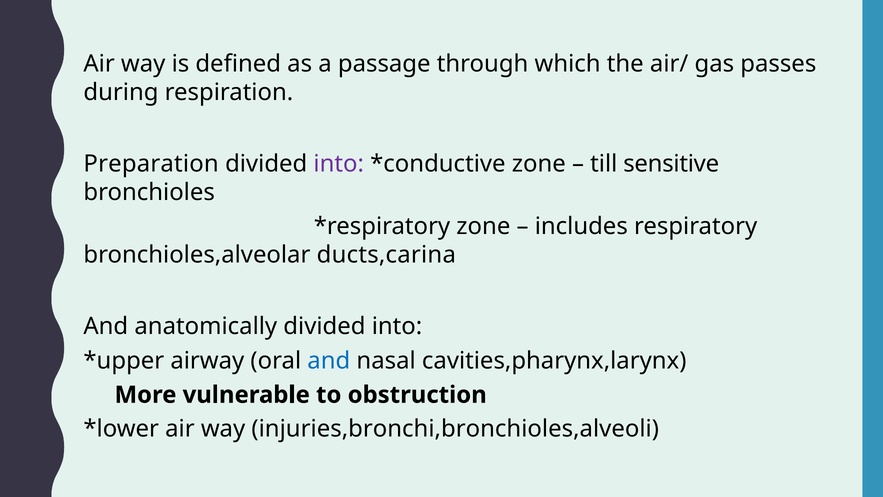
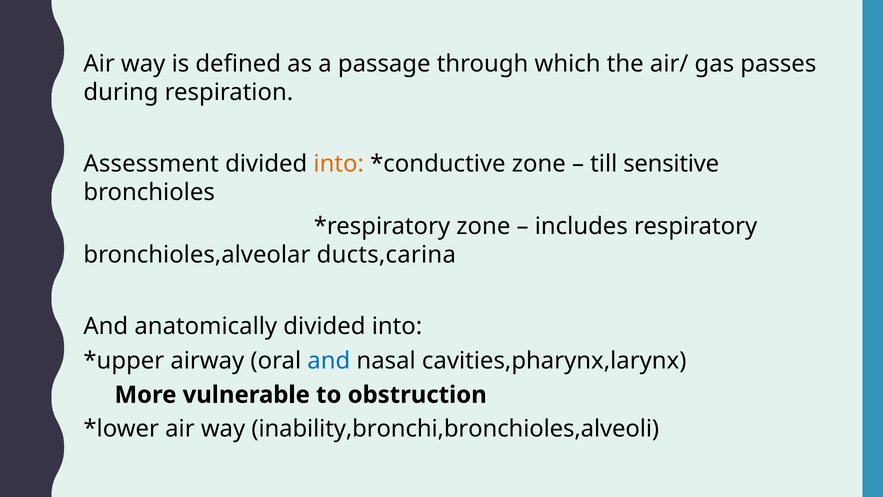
Preparation: Preparation -> Assessment
into at (339, 164) colour: purple -> orange
injuries,bronchi,bronchioles,alveoli: injuries,bronchi,bronchioles,alveoli -> inability,bronchi,bronchioles,alveoli
